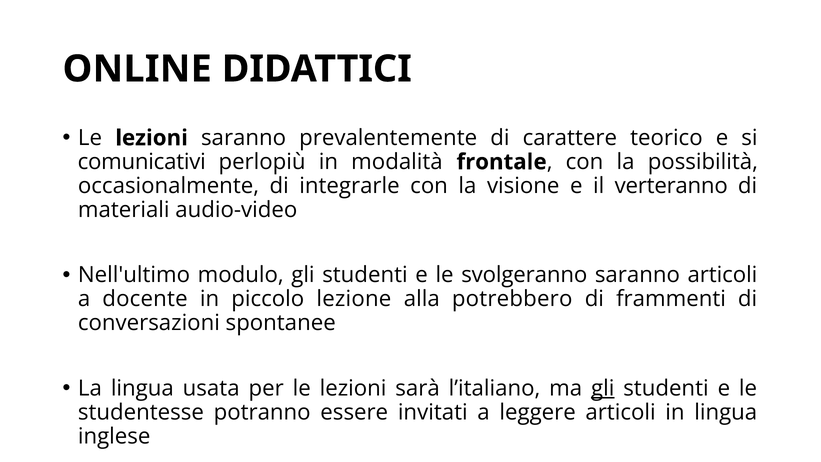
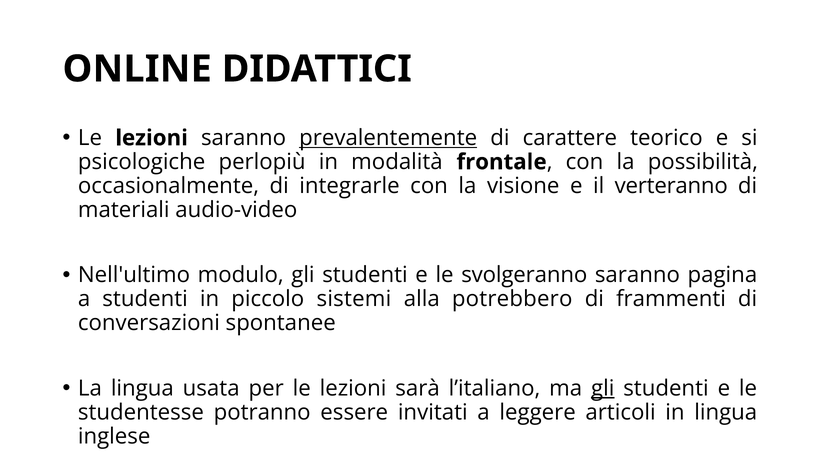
prevalentemente underline: none -> present
comunicativi: comunicativi -> psicologiche
saranno articoli: articoli -> pagina
a docente: docente -> studenti
lezione: lezione -> sistemi
